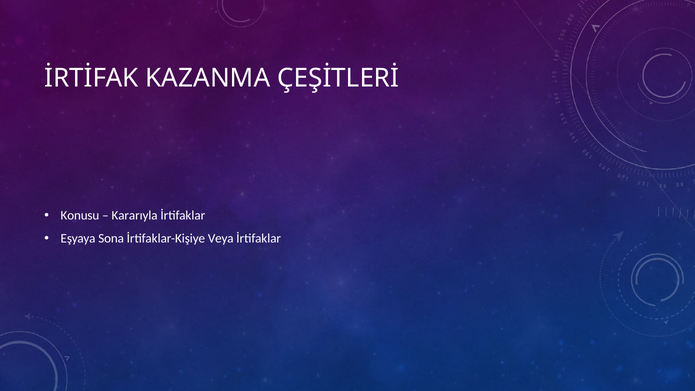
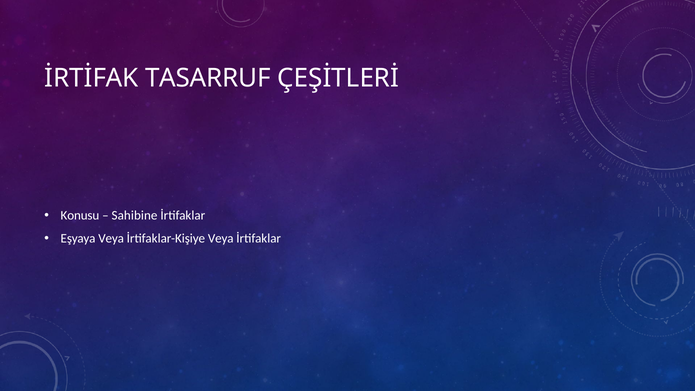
KAZANMA: KAZANMA -> TASARRUF
Kararıyla: Kararıyla -> Sahibine
Eşyaya Sona: Sona -> Veya
